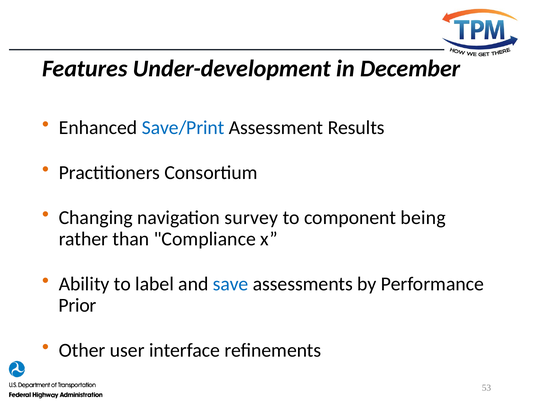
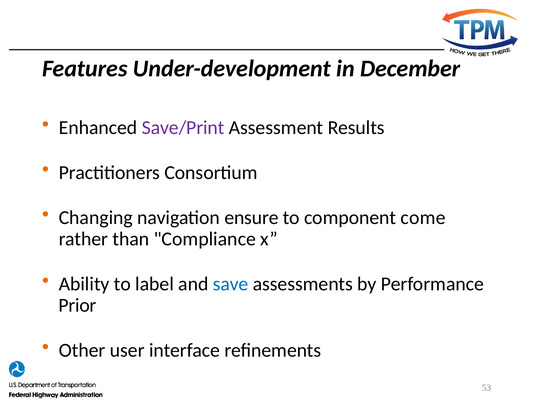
Save/Print colour: blue -> purple
survey: survey -> ensure
being: being -> come
